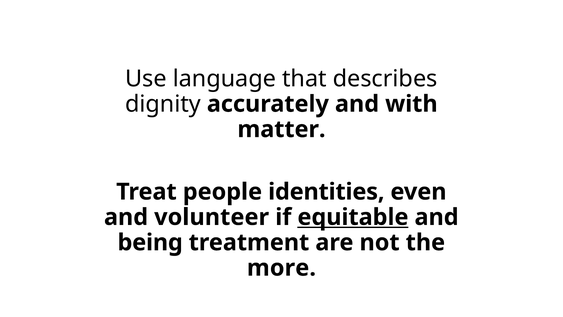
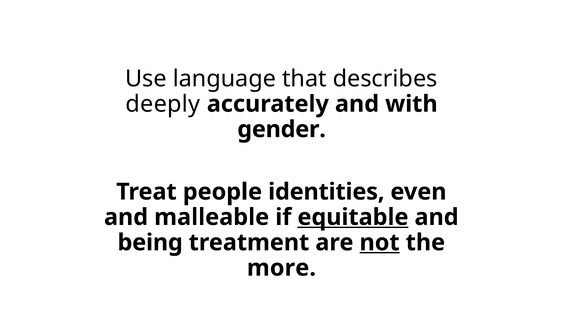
dignity: dignity -> deeply
matter: matter -> gender
volunteer: volunteer -> malleable
not underline: none -> present
